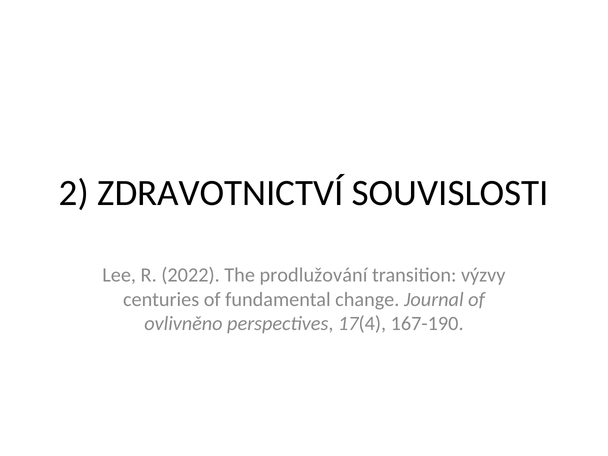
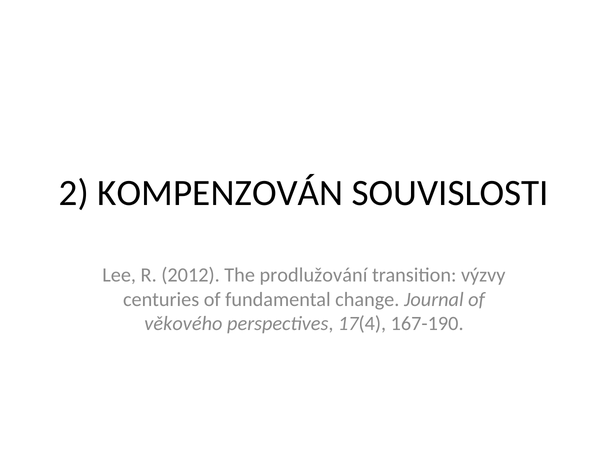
ZDRAVOTNICTVÍ: ZDRAVOTNICTVÍ -> KOMPENZOVÁN
2022: 2022 -> 2012
ovlivněno: ovlivněno -> věkového
